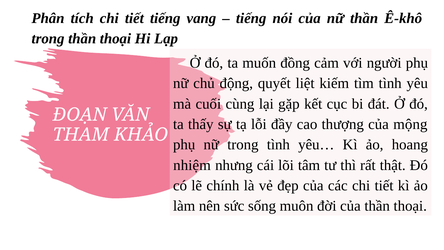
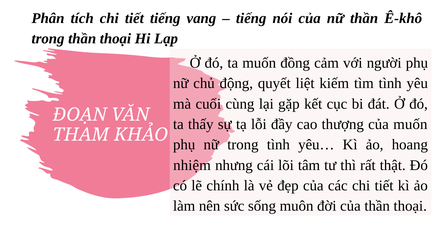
của mộng: mộng -> muốn
